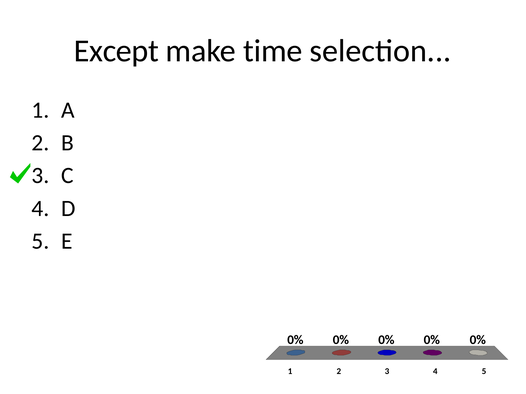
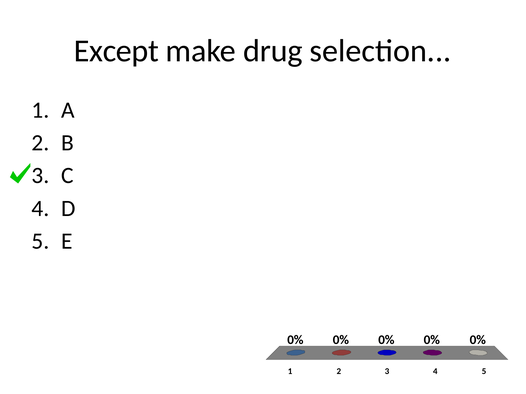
time: time -> drug
